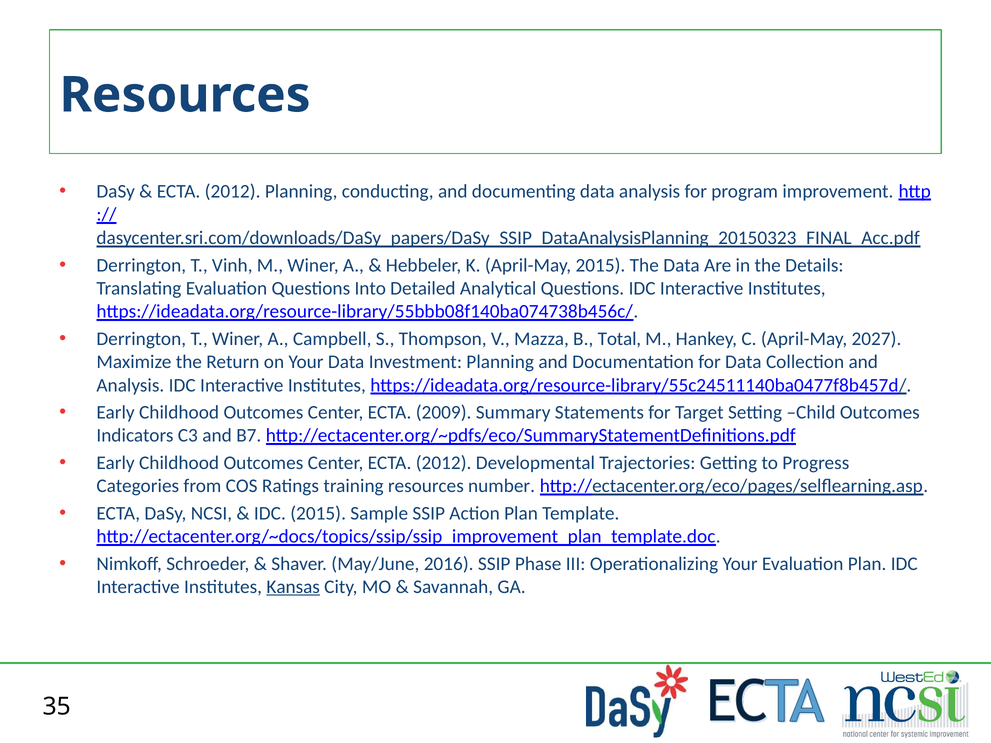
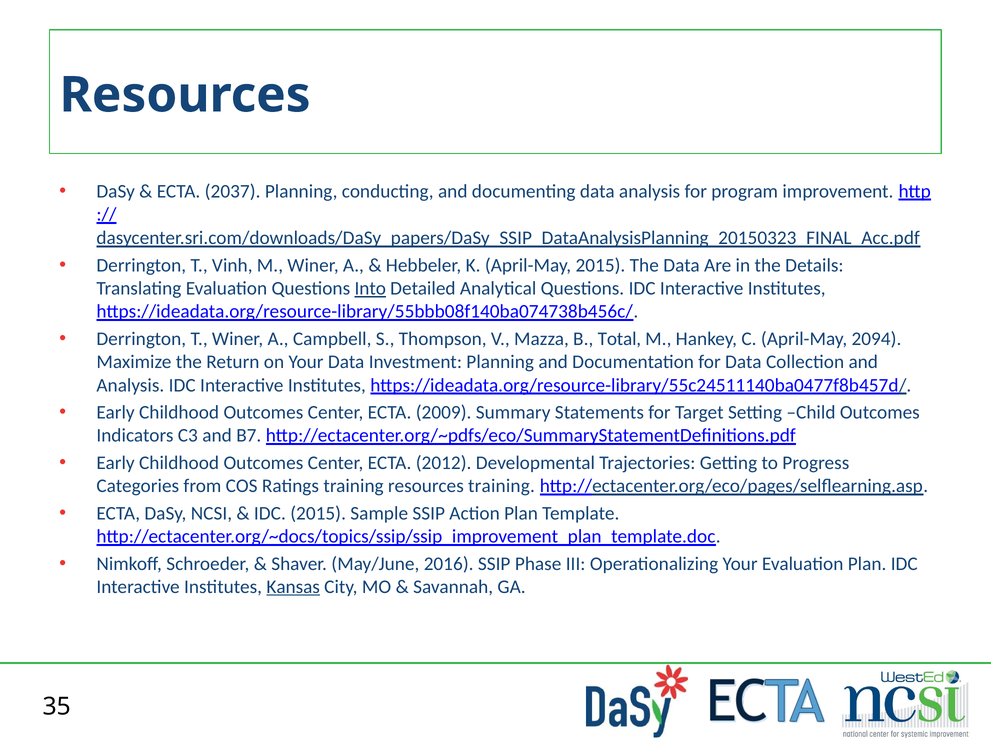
2012 at (233, 191): 2012 -> 2037
Into underline: none -> present
2027: 2027 -> 2094
resources number: number -> training
